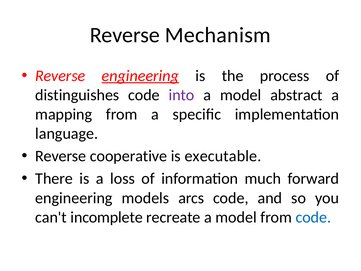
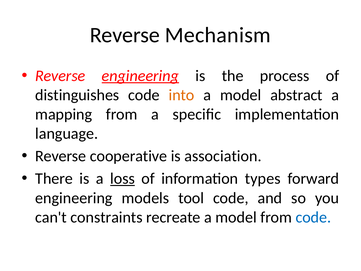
into colour: purple -> orange
executable: executable -> association
loss underline: none -> present
much: much -> types
arcs: arcs -> tool
incomplete: incomplete -> constraints
